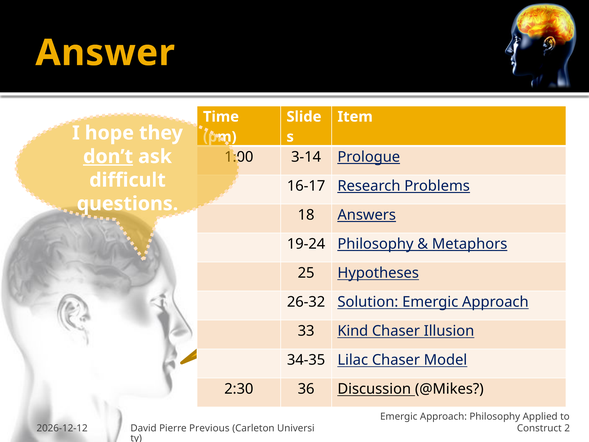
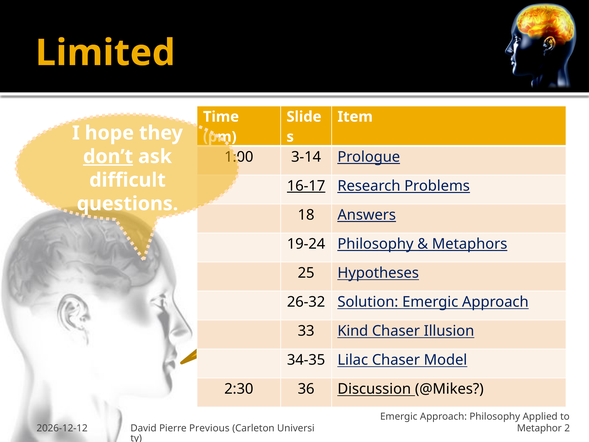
Answer: Answer -> Limited
16-17 underline: none -> present
Construct: Construct -> Metaphor
